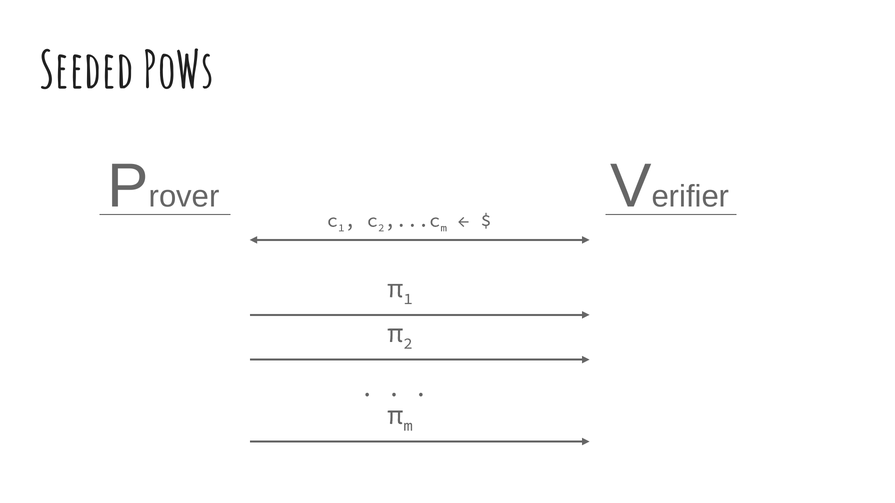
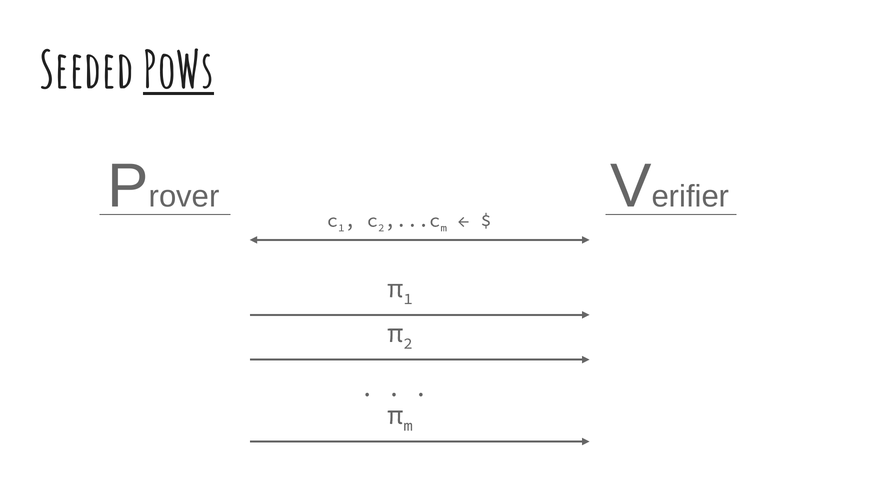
PoWs underline: none -> present
